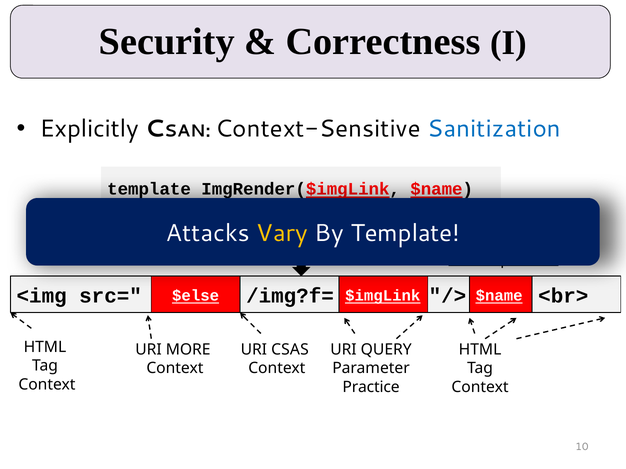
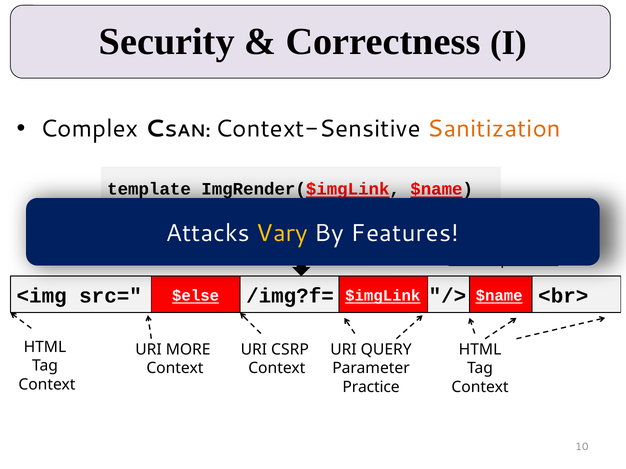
Explicitly: Explicitly -> Complex
Sanitization colour: blue -> orange
By Template: Template -> Features
CSAS: CSAS -> CSRP
